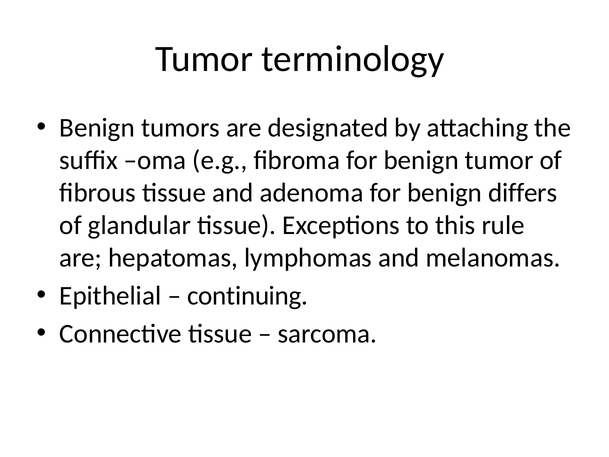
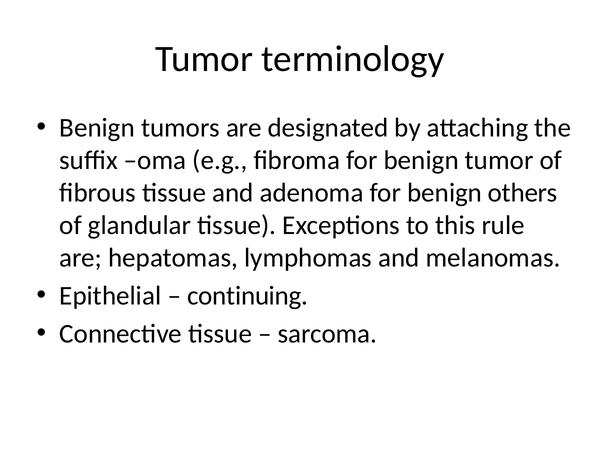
differs: differs -> others
